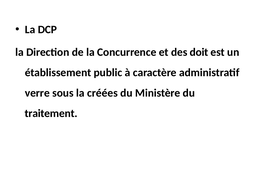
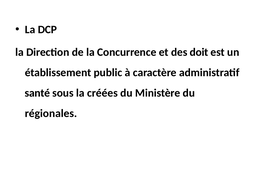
verre: verre -> santé
traitement: traitement -> régionales
